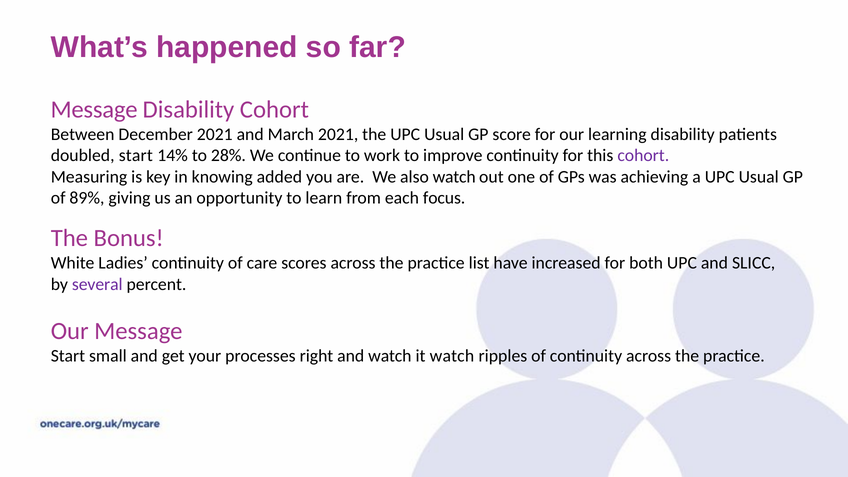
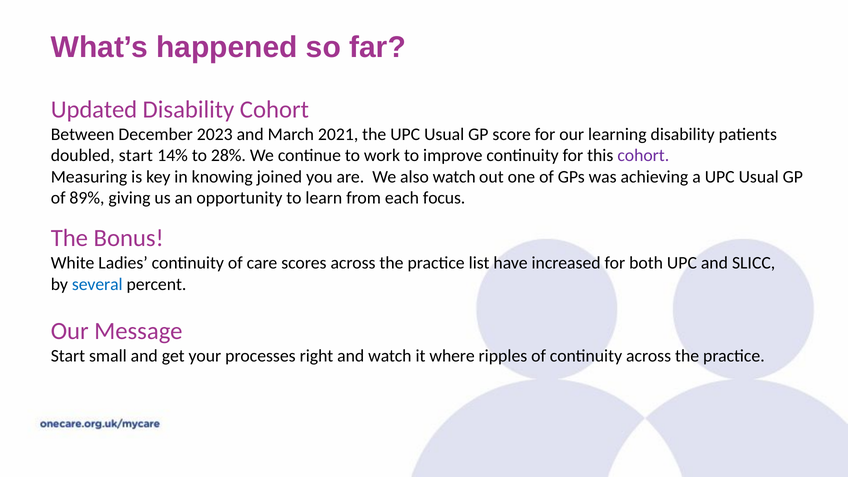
Message at (94, 109): Message -> Updated
December 2021: 2021 -> 2023
added: added -> joined
several colour: purple -> blue
it watch: watch -> where
